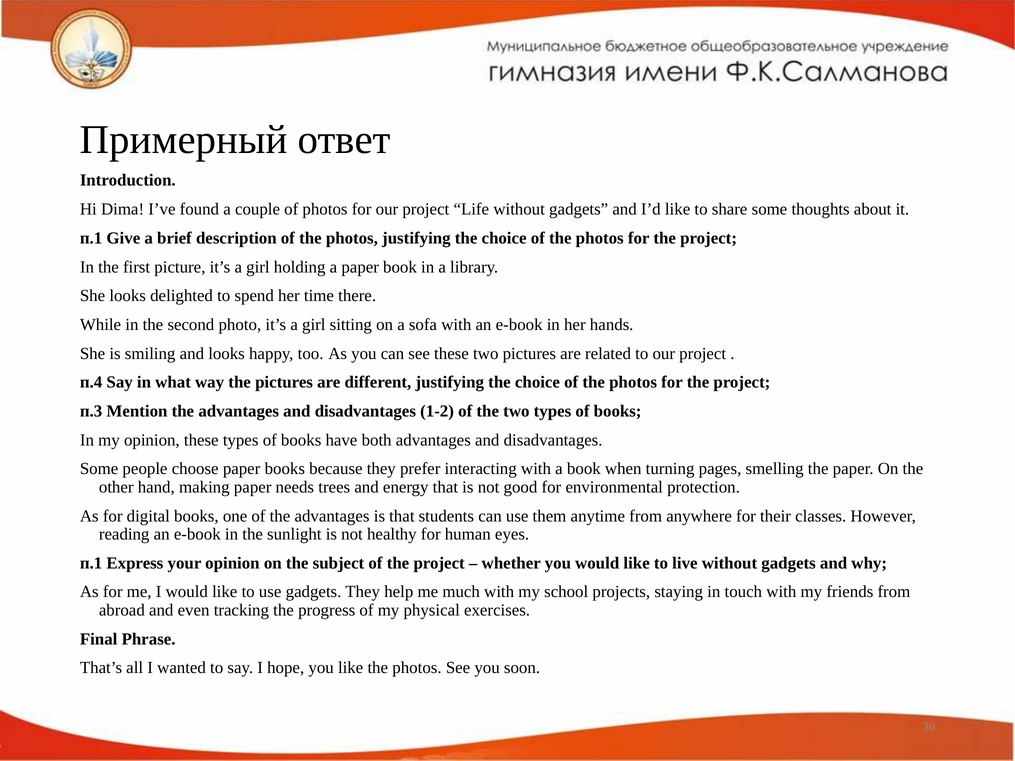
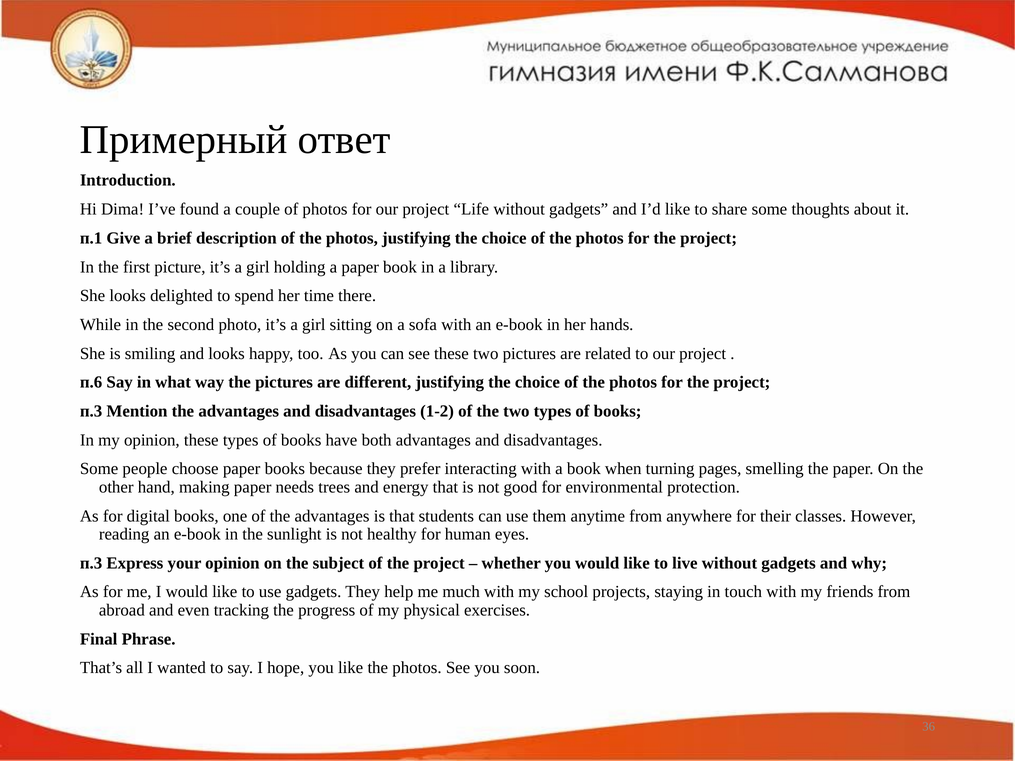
п.4: п.4 -> п.6
п.1 at (91, 563): п.1 -> п.3
